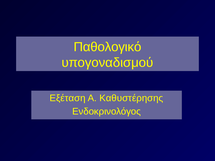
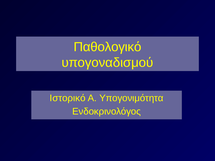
Εξέταση: Εξέταση -> Ιστορικό
Καθυστέρησης: Καθυστέρησης -> Υπογονιμότητα
